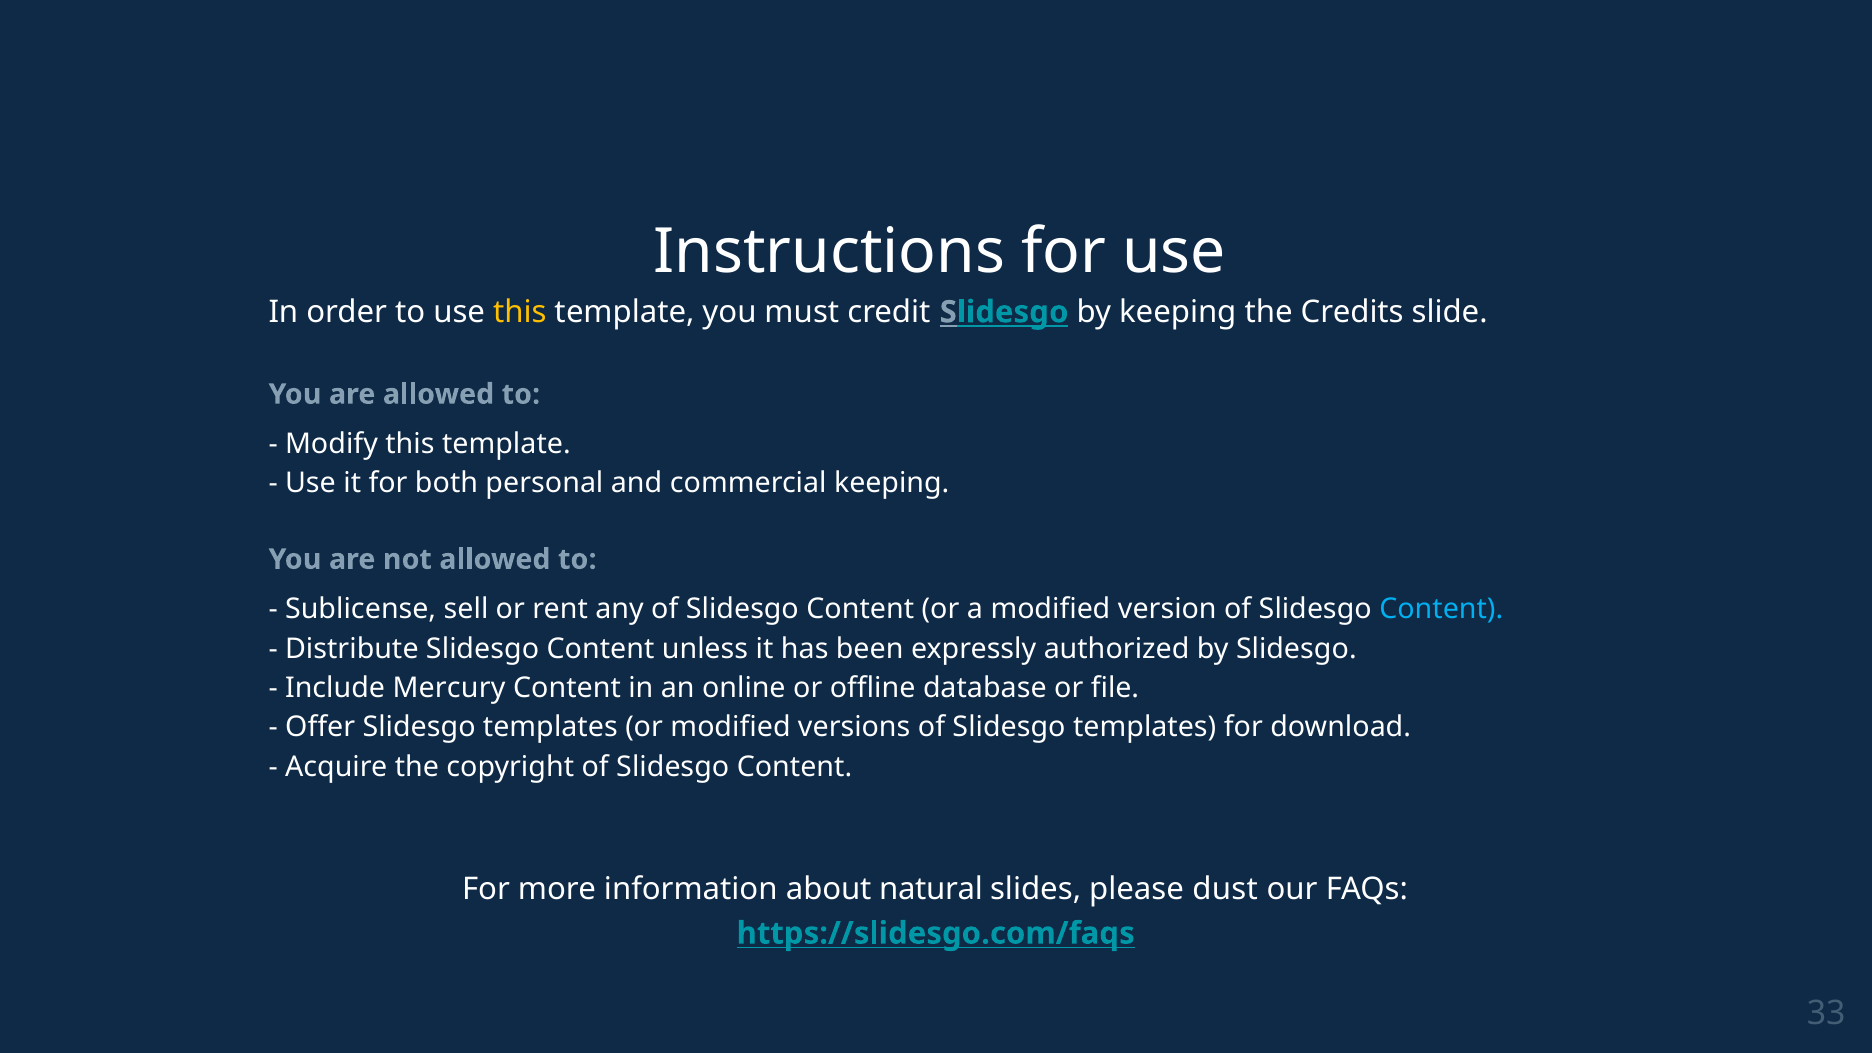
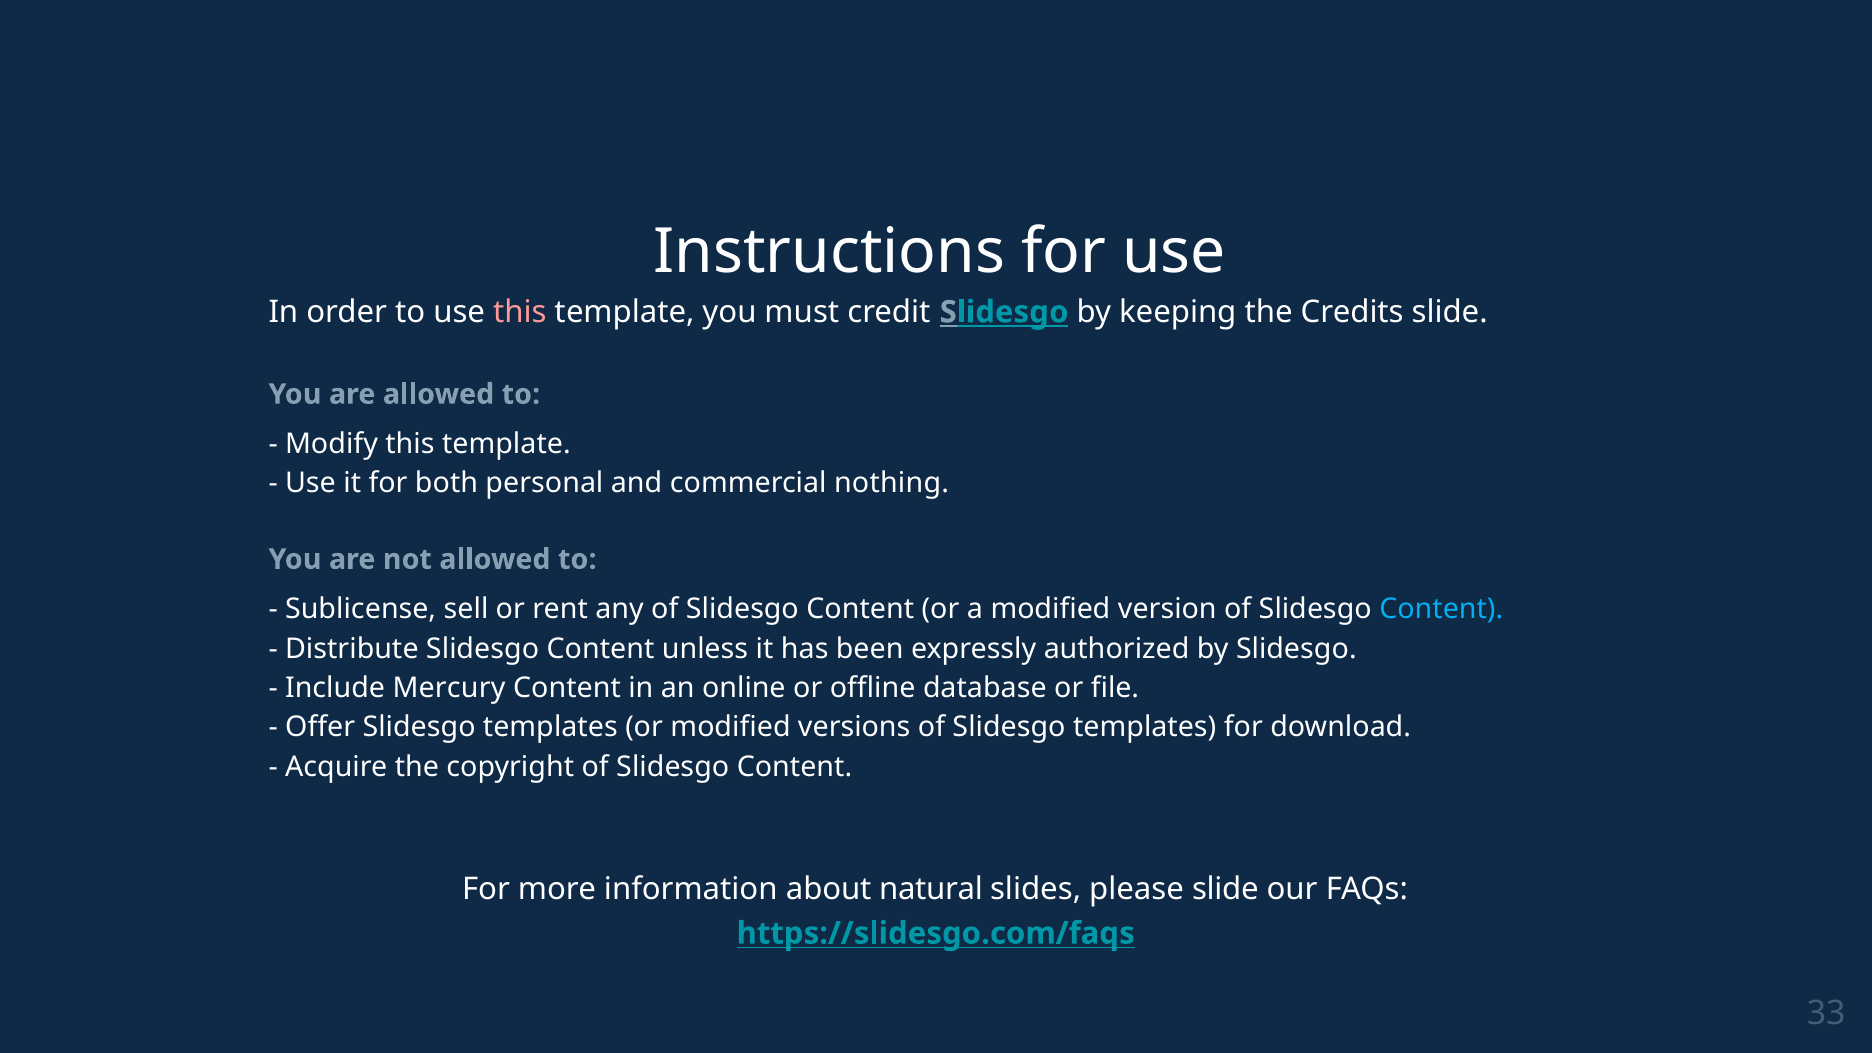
this at (520, 312) colour: yellow -> pink
commercial keeping: keeping -> nothing
please dust: dust -> slide
